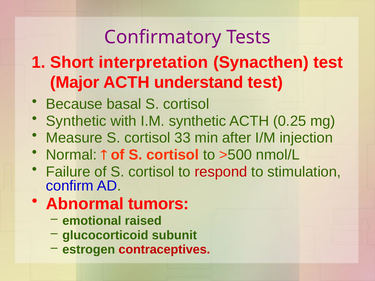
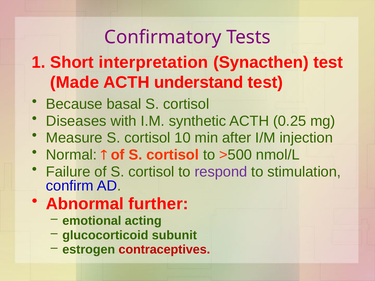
Major: Major -> Made
Synthetic at (76, 121): Synthetic -> Diseases
33: 33 -> 10
respond colour: red -> purple
tumors: tumors -> further
raised: raised -> acting
